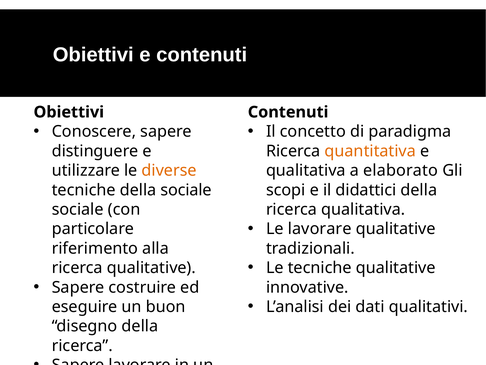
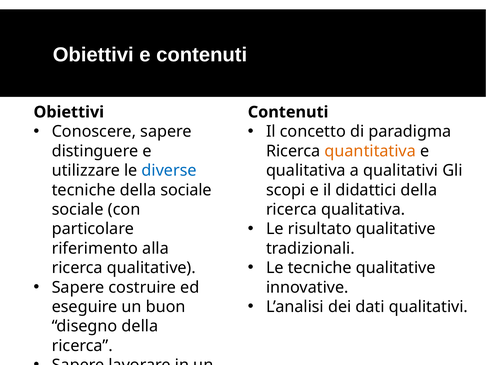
diverse colour: orange -> blue
a elaborato: elaborato -> qualitativi
Le lavorare: lavorare -> risultato
